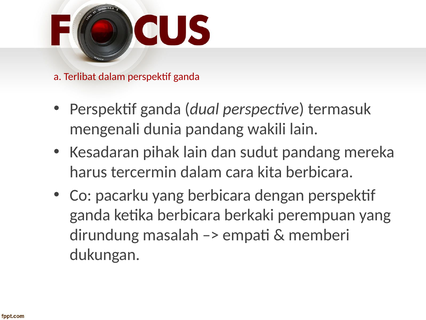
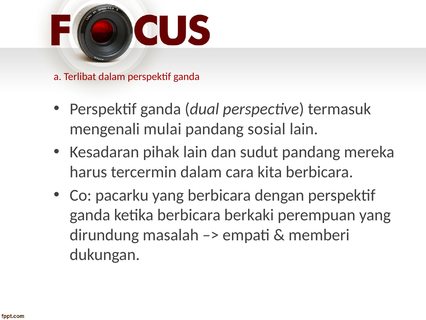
dunia: dunia -> mulai
wakili: wakili -> sosial
